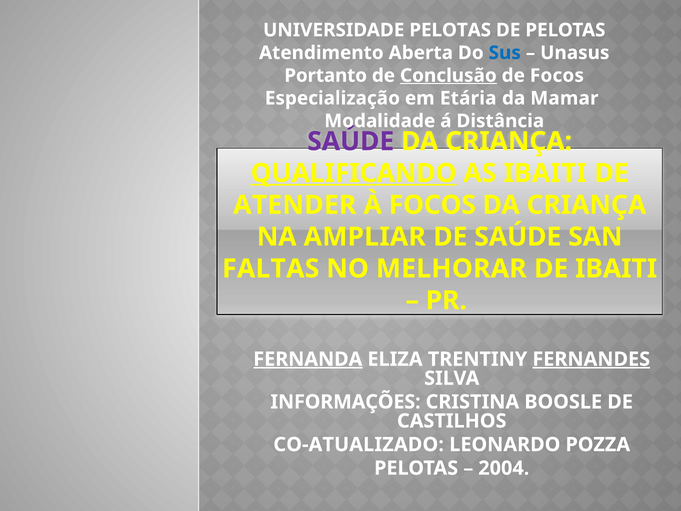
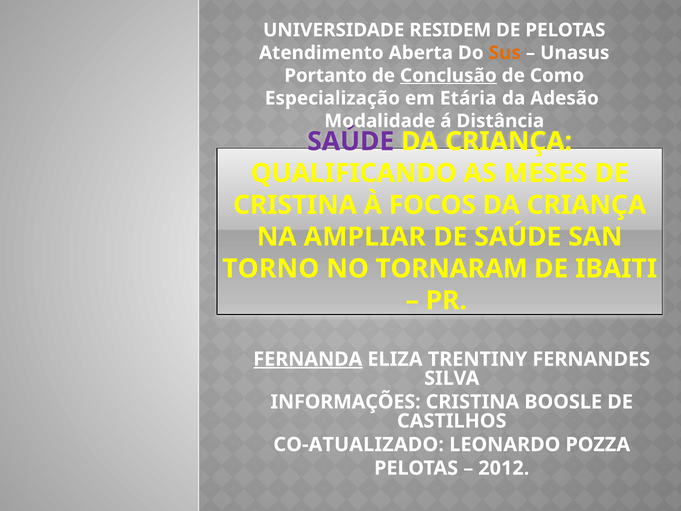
UNIVERSIDADE PELOTAS: PELOTAS -> RESIDEM
Sus colour: blue -> orange
de Focos: Focos -> Como
Mamar: Mamar -> Adesão
QUALIFICANDO underline: present -> none
AS IBAITI: IBAITI -> MESES
ATENDER at (295, 205): ATENDER -> CRISTINA
FALTAS: FALTAS -> TORNO
MELHORAR: MELHORAR -> TORNARAM
FERNANDES underline: present -> none
2004: 2004 -> 2012
